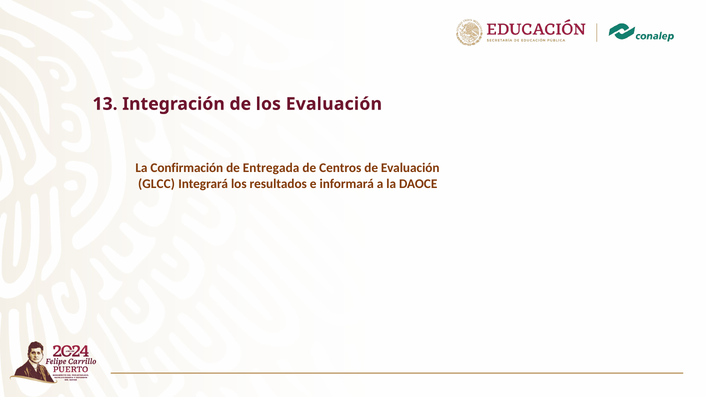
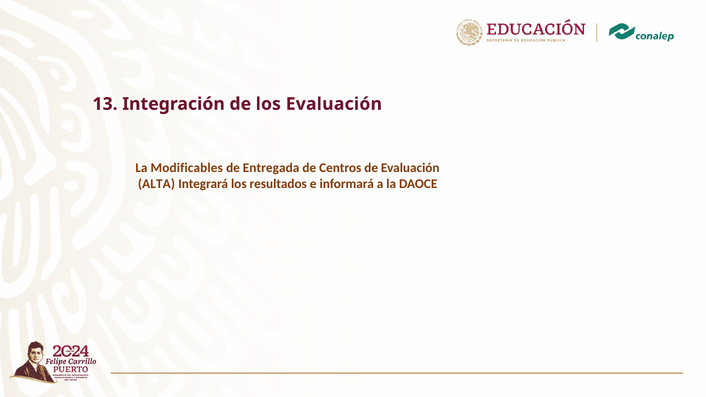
Confirmación: Confirmación -> Modificables
GLCC: GLCC -> ALTA
